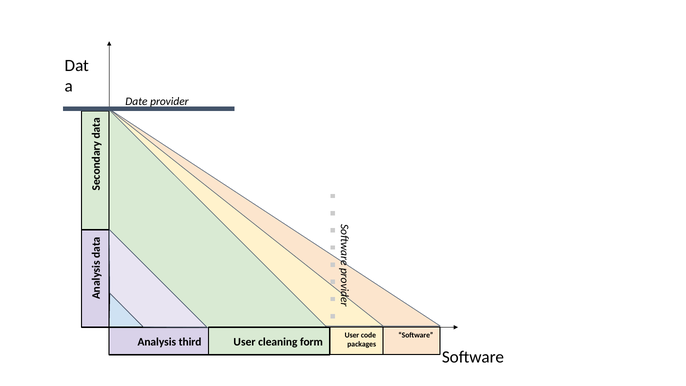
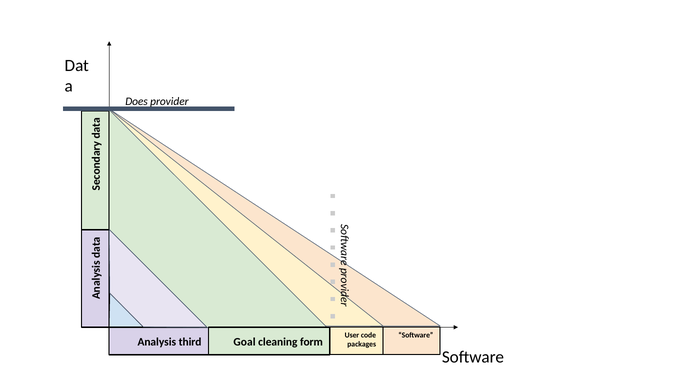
Date: Date -> Does
User at (245, 342): User -> Goal
